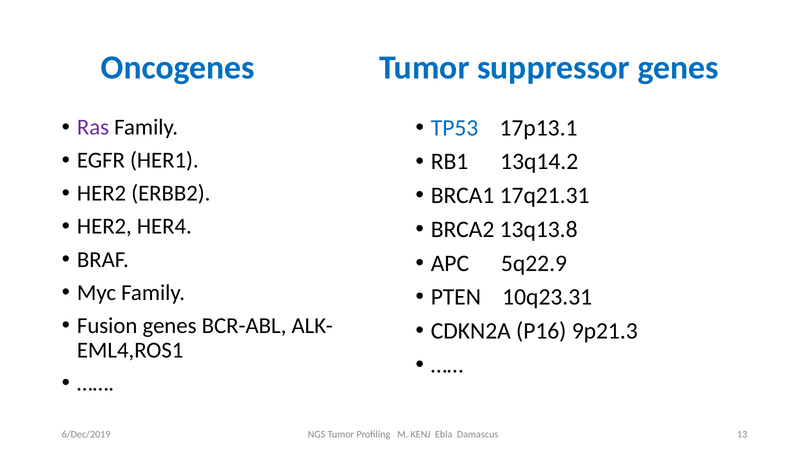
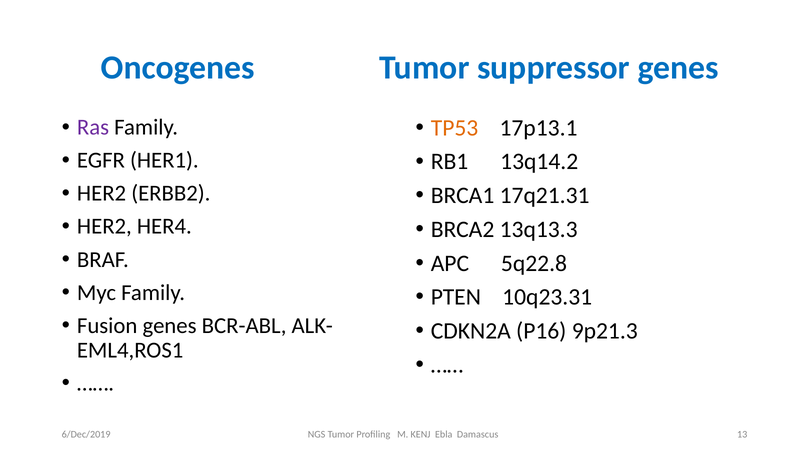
TP53 colour: blue -> orange
13q13.8: 13q13.8 -> 13q13.3
5q22.9: 5q22.9 -> 5q22.8
